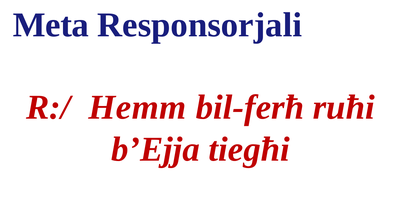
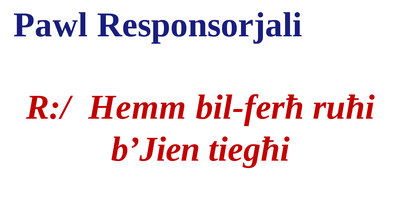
Meta: Meta -> Pawl
b’Ejja: b’Ejja -> b’Jien
